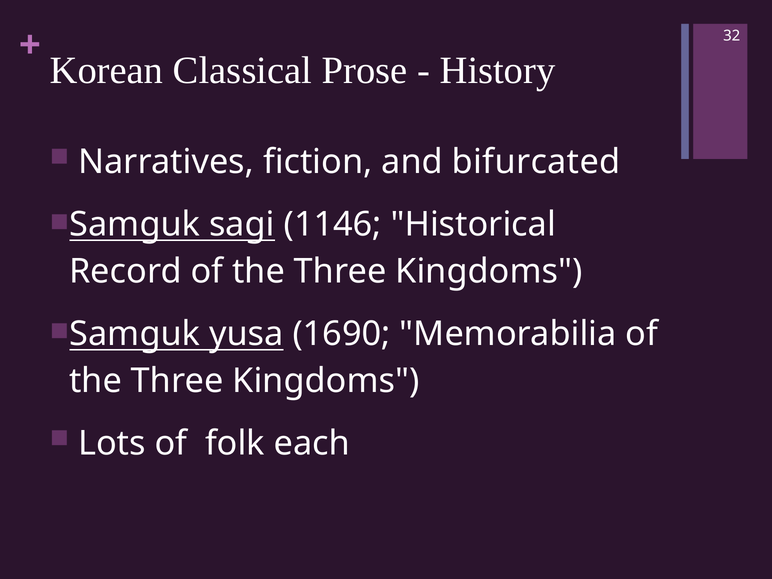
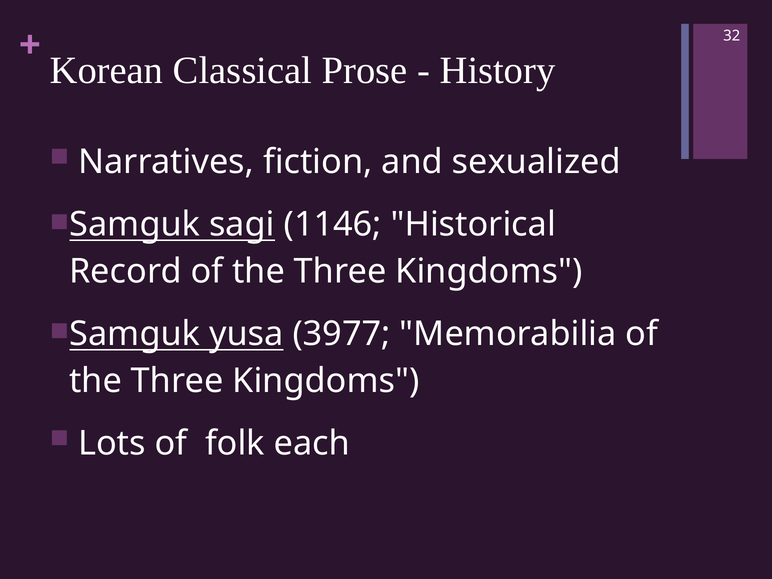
bifurcated: bifurcated -> sexualized
1690: 1690 -> 3977
